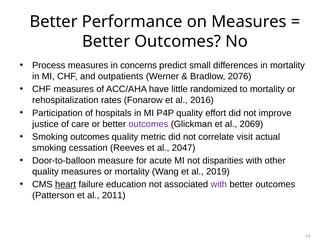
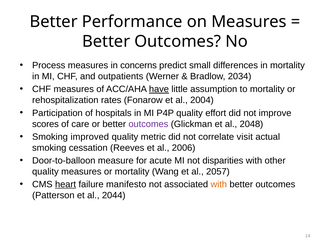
2076: 2076 -> 2034
have underline: none -> present
randomized: randomized -> assumption
2016: 2016 -> 2004
justice: justice -> scores
2069: 2069 -> 2048
Smoking outcomes: outcomes -> improved
2047: 2047 -> 2006
2019: 2019 -> 2057
education: education -> manifesto
with at (219, 185) colour: purple -> orange
2011: 2011 -> 2044
